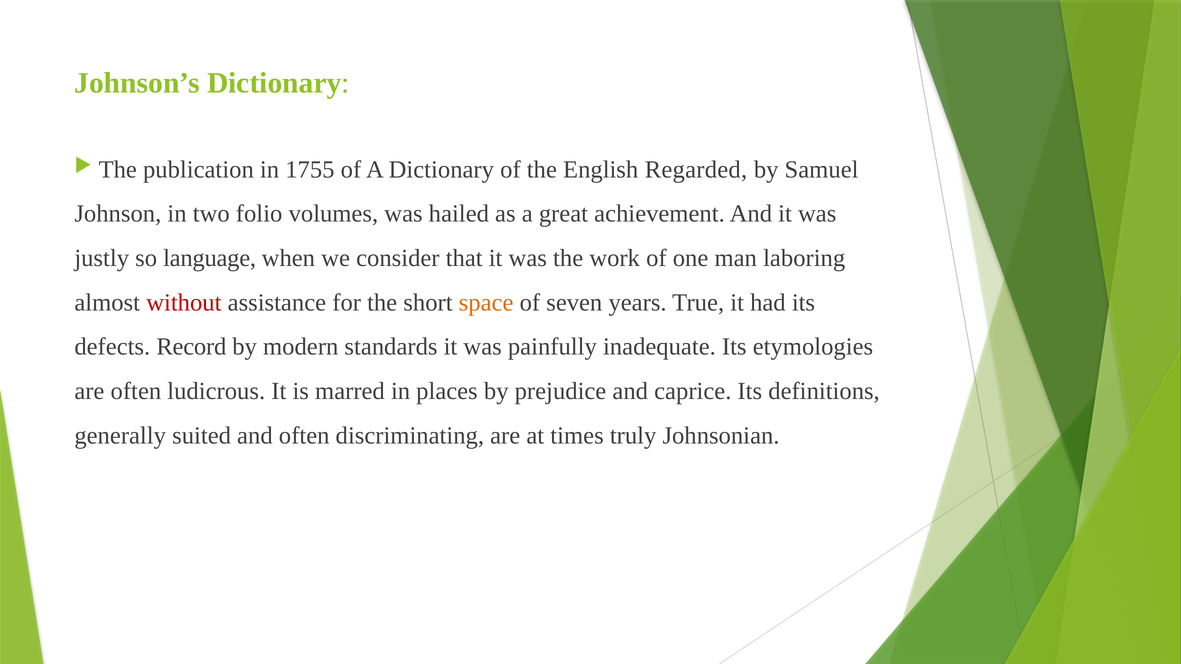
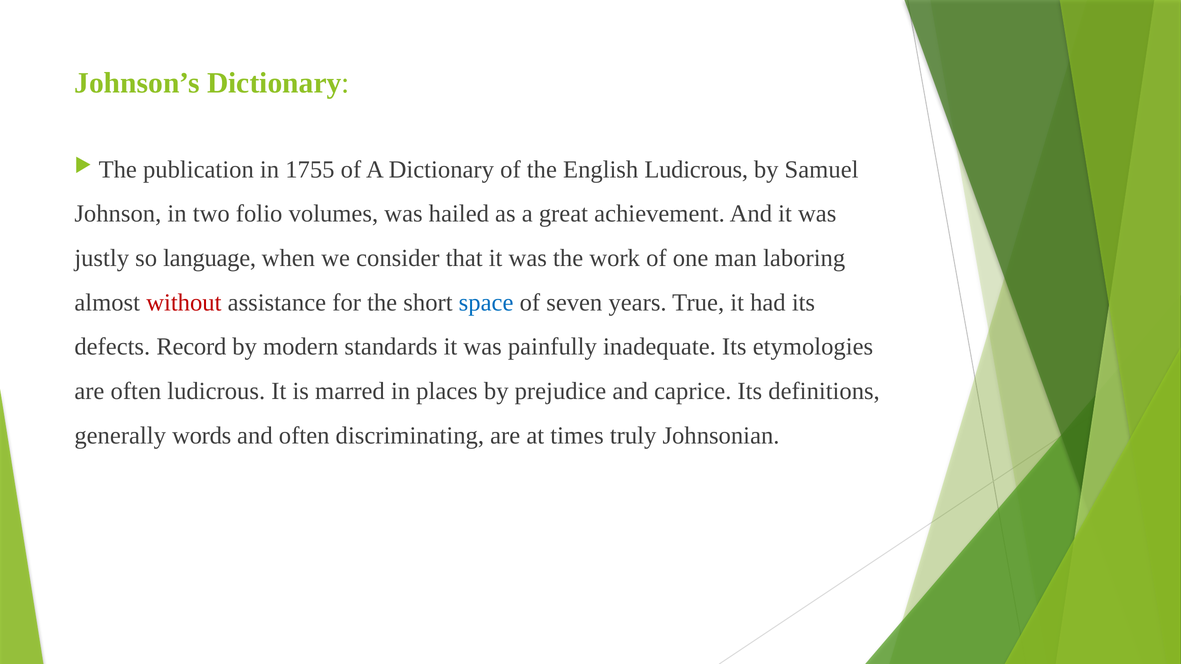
English Regarded: Regarded -> Ludicrous
space colour: orange -> blue
suited: suited -> words
